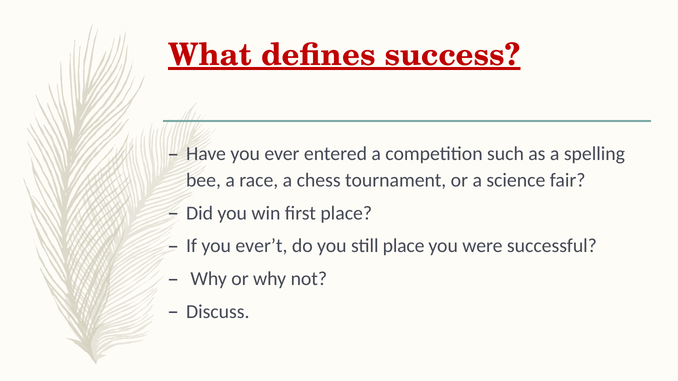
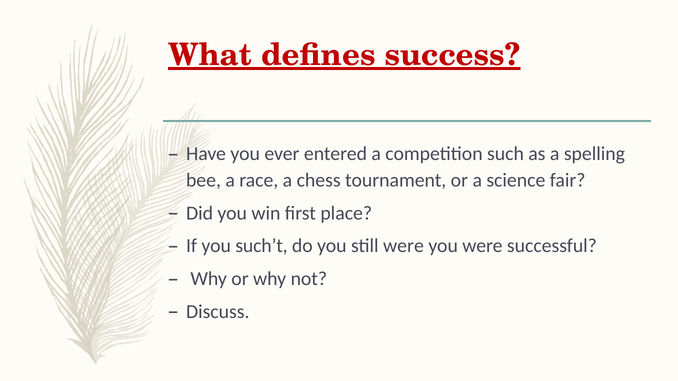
ever’t: ever’t -> such’t
still place: place -> were
